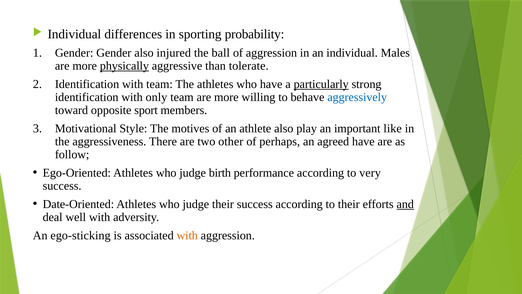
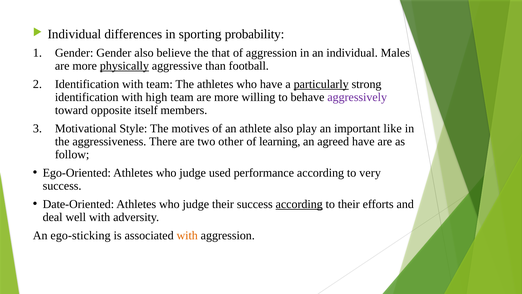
injured: injured -> believe
ball: ball -> that
tolerate: tolerate -> football
only: only -> high
aggressively colour: blue -> purple
sport: sport -> itself
perhaps: perhaps -> learning
birth: birth -> used
according at (299, 204) underline: none -> present
and underline: present -> none
